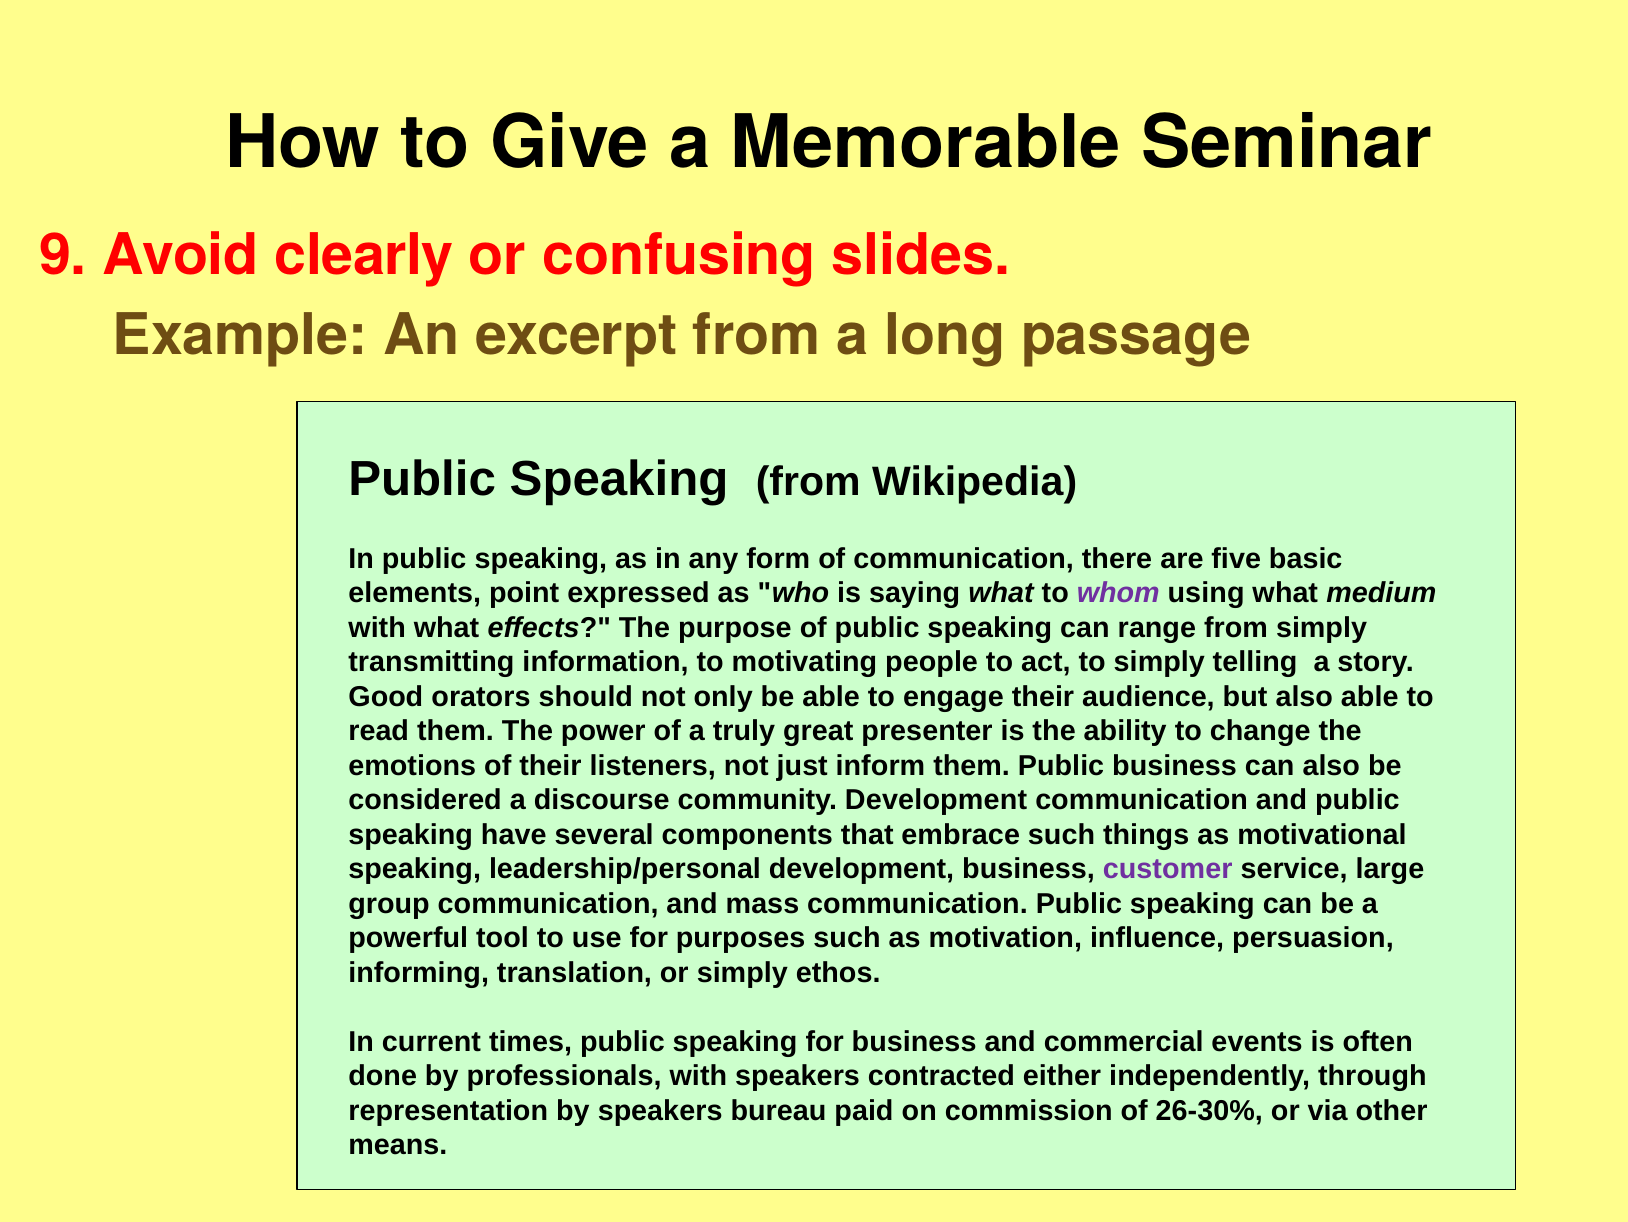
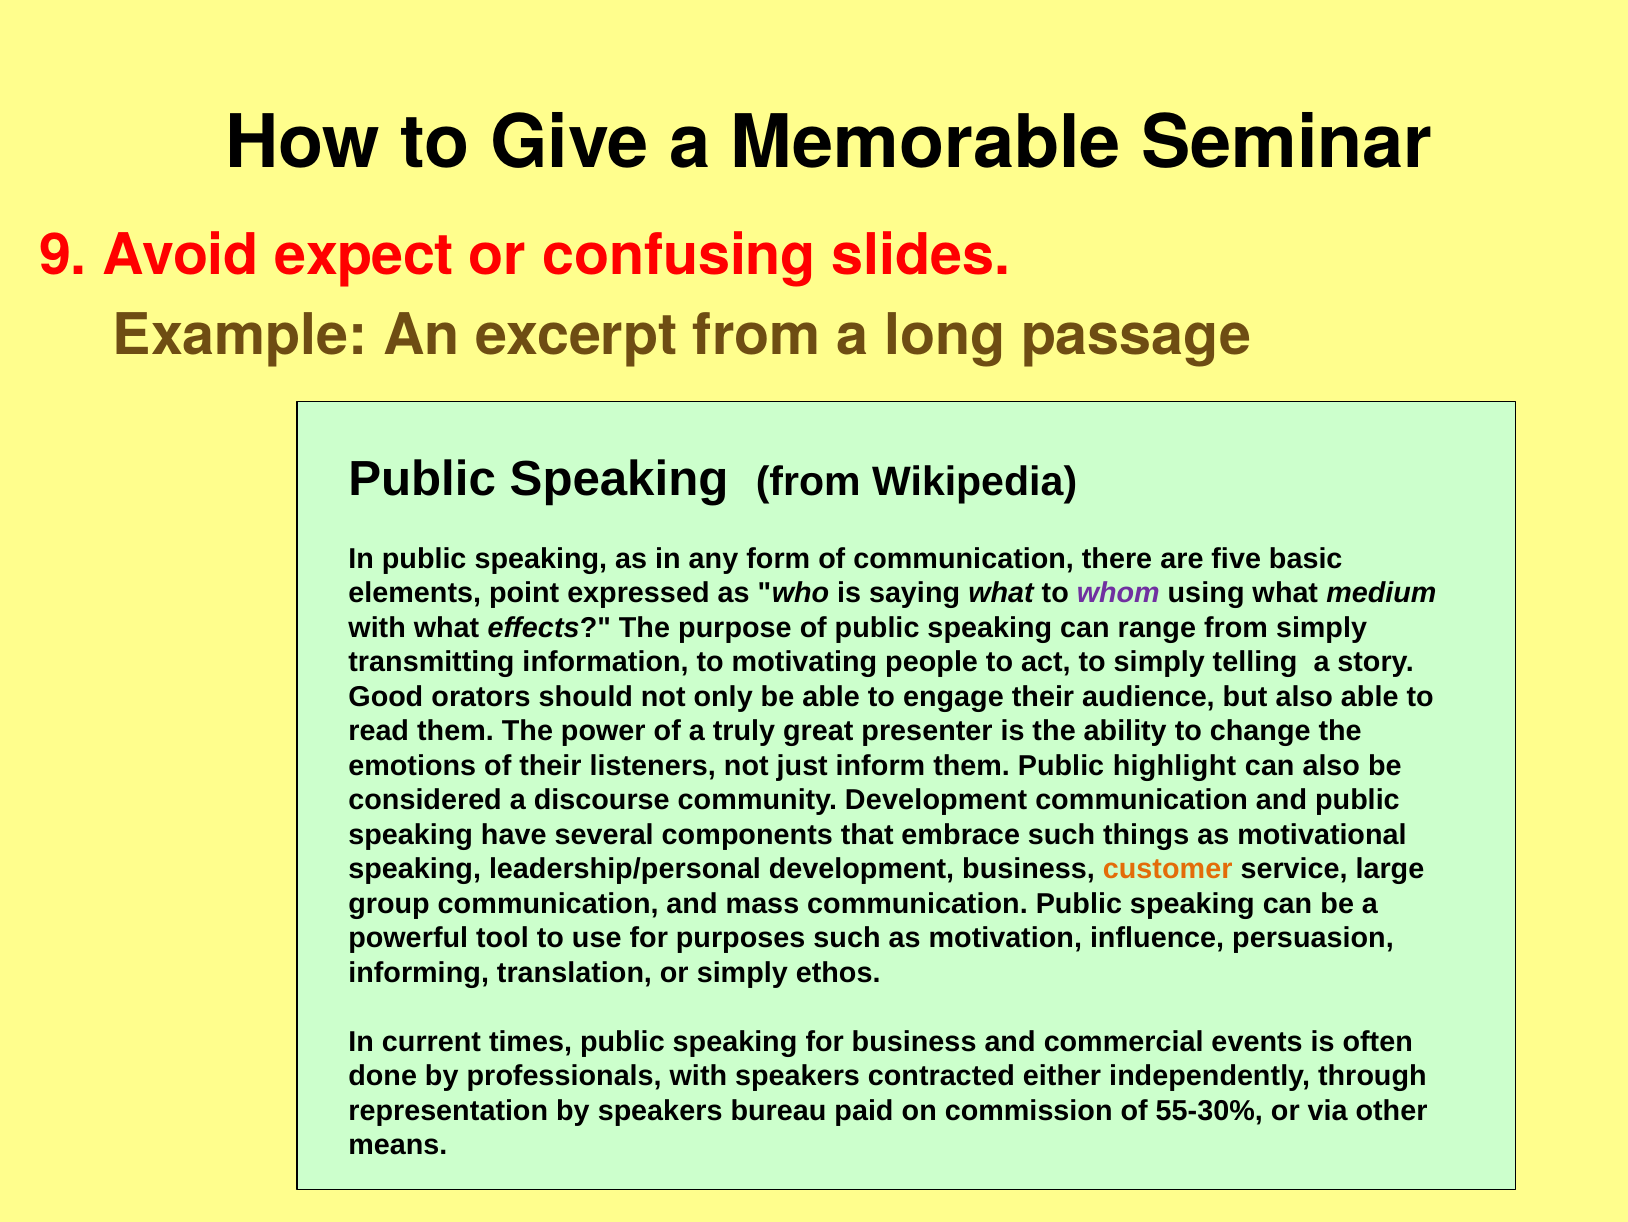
clearly: clearly -> expect
Public business: business -> highlight
customer colour: purple -> orange
26-30%: 26-30% -> 55-30%
